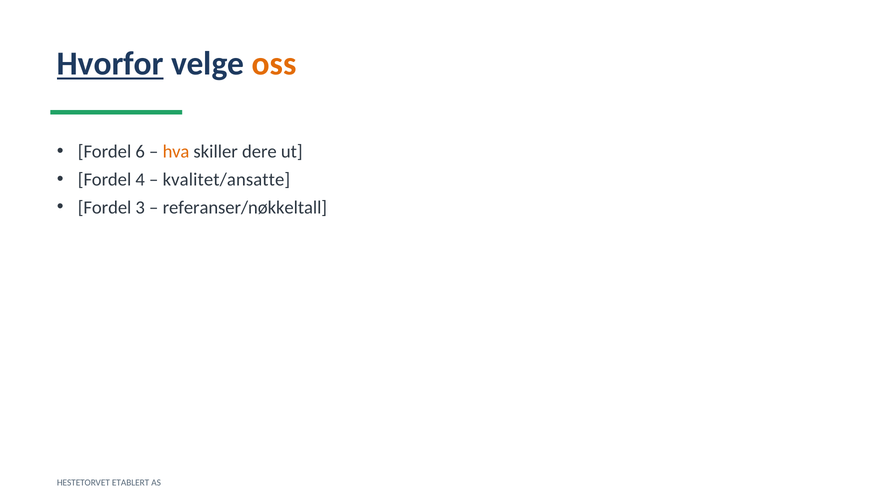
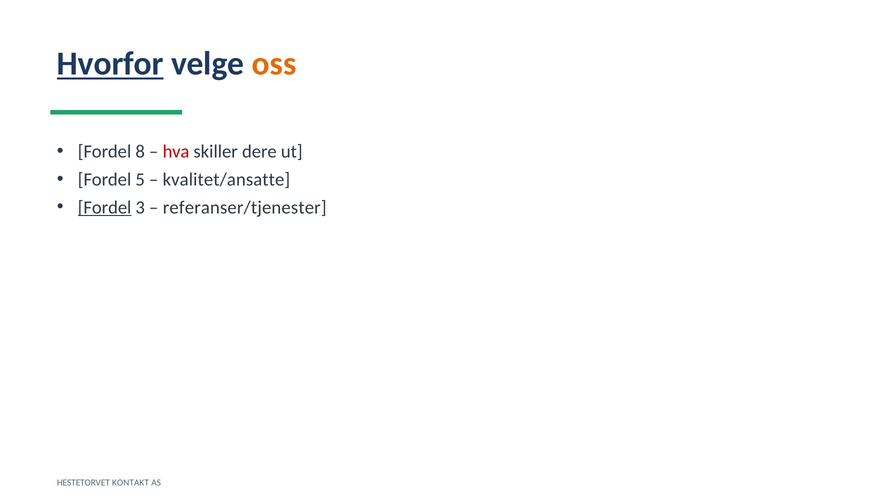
6: 6 -> 8
hva colour: orange -> red
4: 4 -> 5
Fordel at (105, 207) underline: none -> present
referanser/nøkkeltall: referanser/nøkkeltall -> referanser/tjenester
ETABLERT: ETABLERT -> KONTAKT
